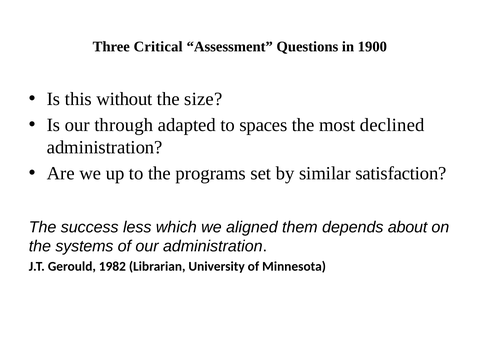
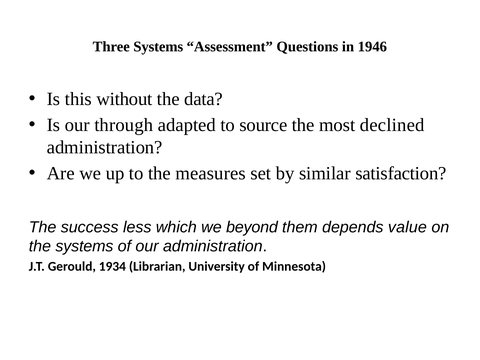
Three Critical: Critical -> Systems
1900: 1900 -> 1946
size: size -> data
spaces: spaces -> source
programs: programs -> measures
aligned: aligned -> beyond
about: about -> value
1982: 1982 -> 1934
